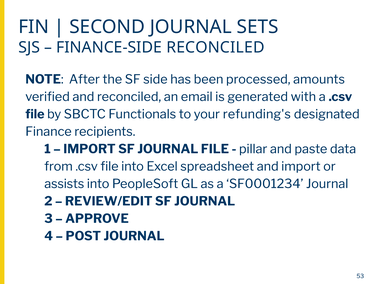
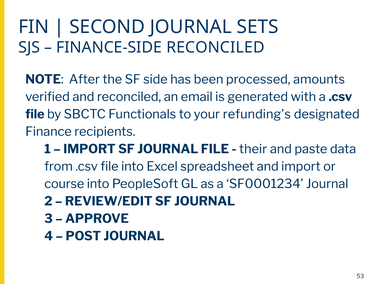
pillar: pillar -> their
assists: assists -> course
